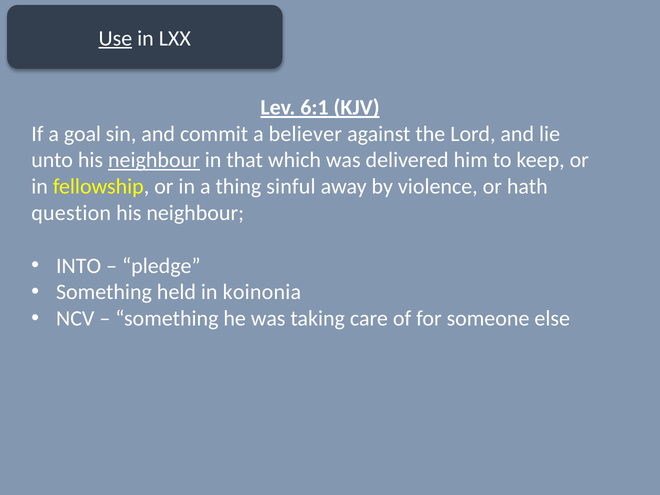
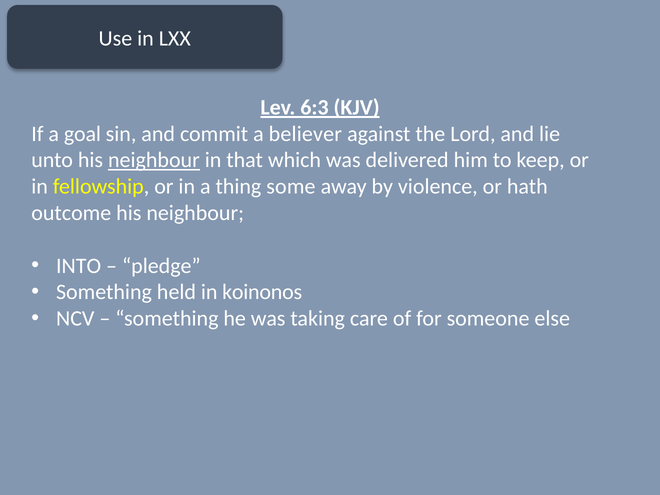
Use underline: present -> none
6:1: 6:1 -> 6:3
sinful: sinful -> some
question: question -> outcome
koinonia: koinonia -> koinonos
